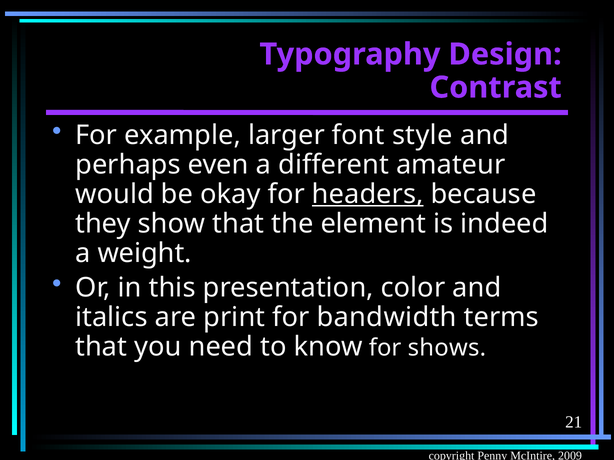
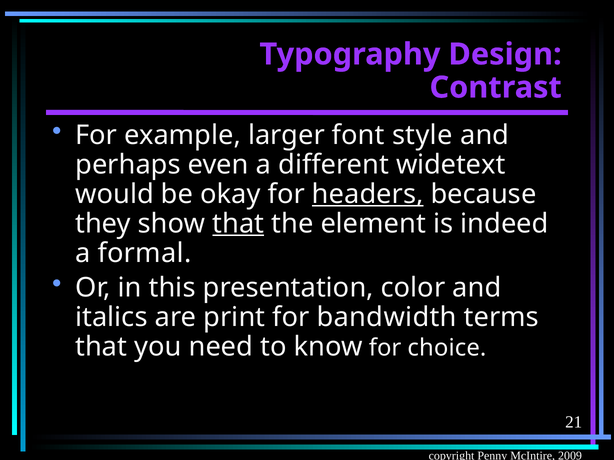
amateur: amateur -> widetext
that at (238, 224) underline: none -> present
weight: weight -> formal
shows: shows -> choice
